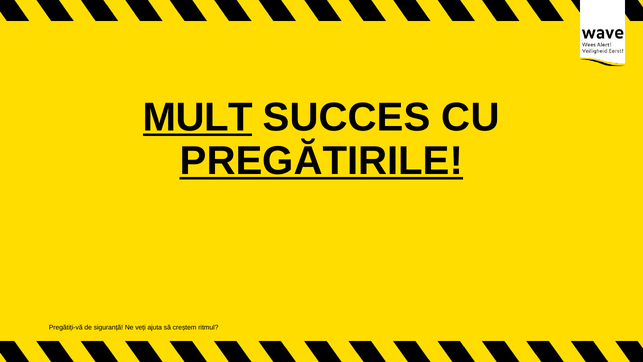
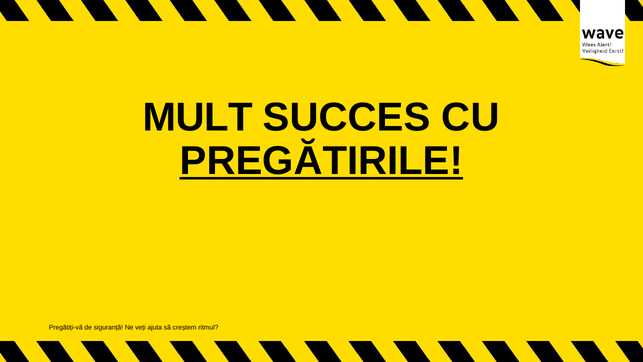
MULT underline: present -> none
